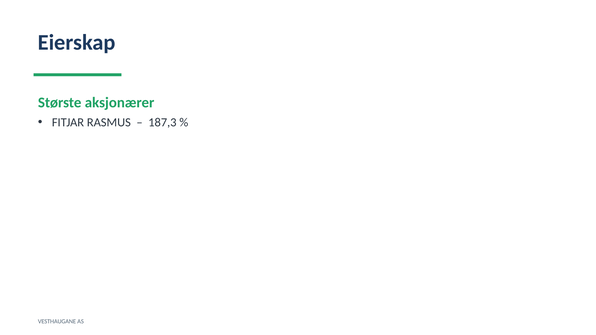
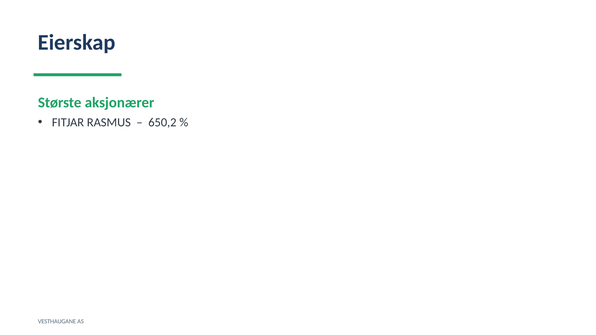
187,3: 187,3 -> 650,2
